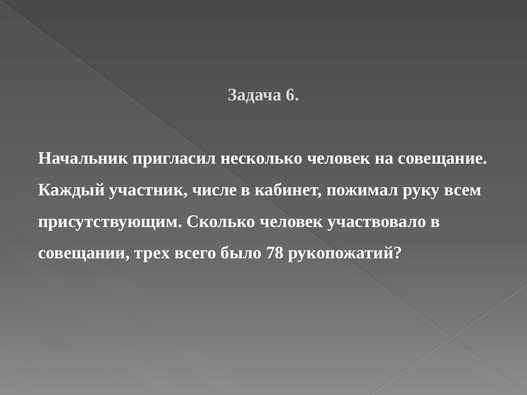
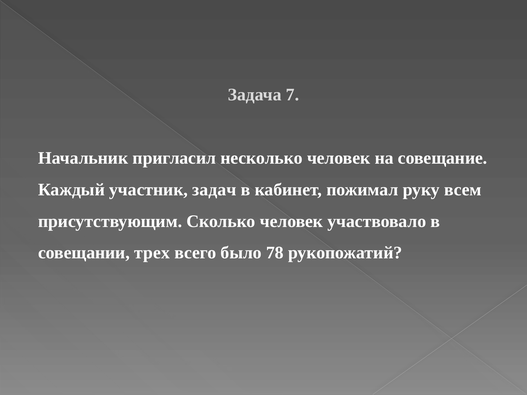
6: 6 -> 7
числе: числе -> задач
